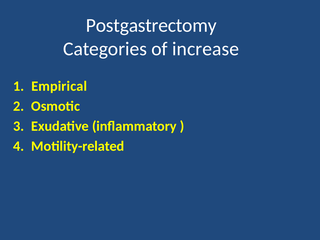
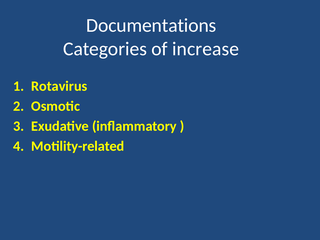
Postgastrectomy: Postgastrectomy -> Documentations
Empirical: Empirical -> Rotavirus
